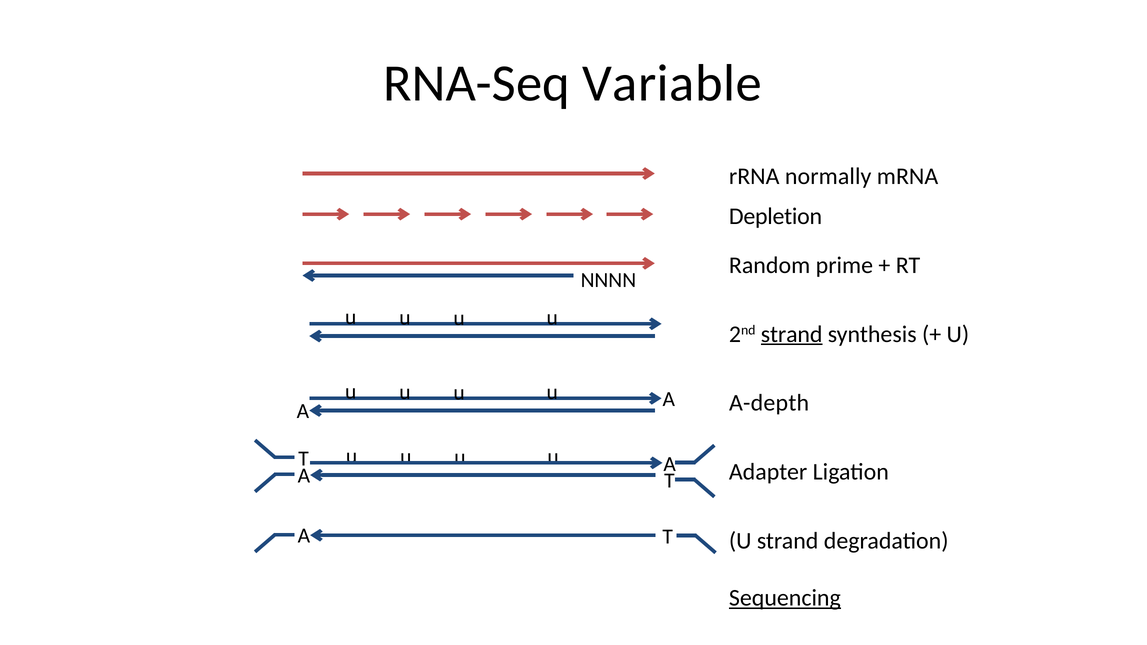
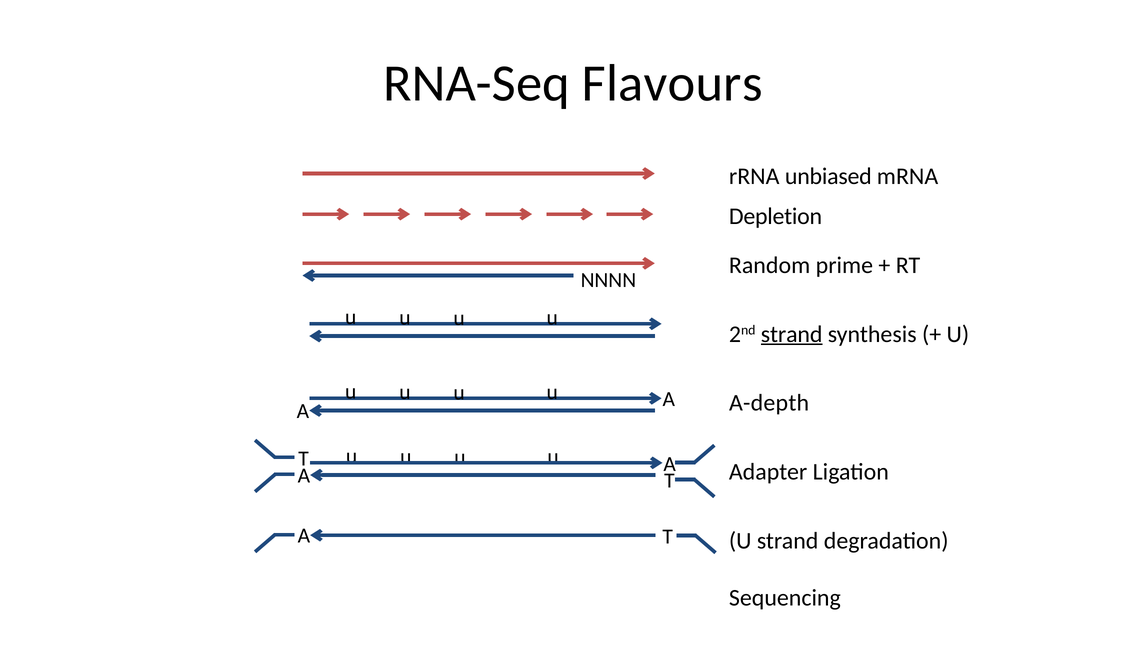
Variable: Variable -> Flavours
normally: normally -> unbiased
Sequencing underline: present -> none
